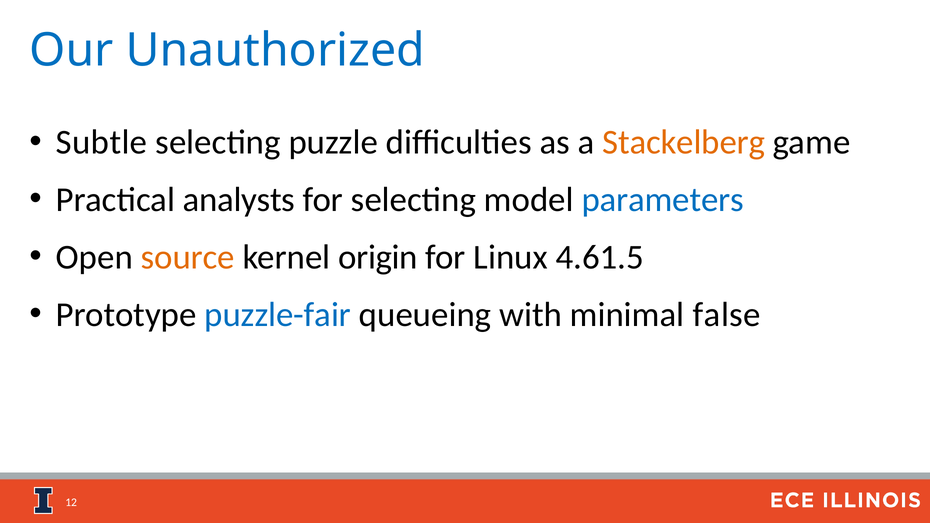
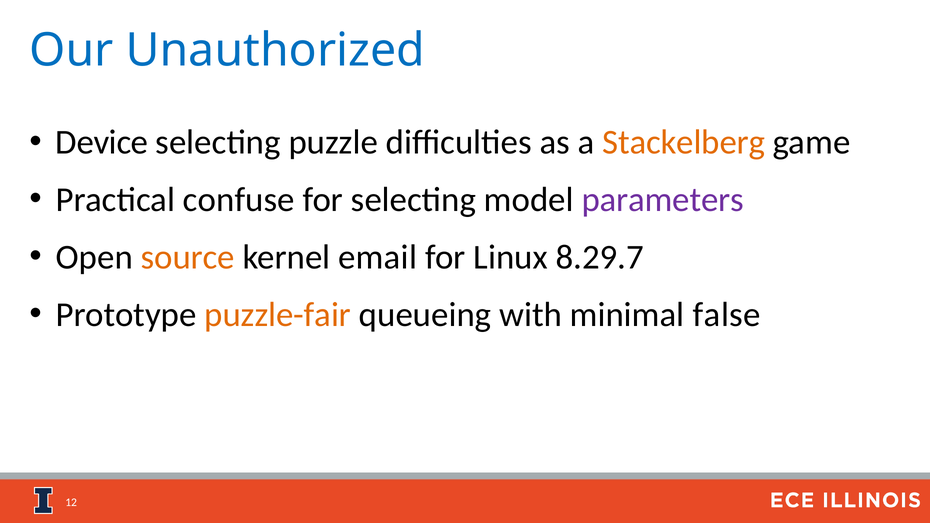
Subtle: Subtle -> Device
analysts: analysts -> confuse
parameters colour: blue -> purple
origin: origin -> email
4.61.5: 4.61.5 -> 8.29.7
puzzle-fair colour: blue -> orange
